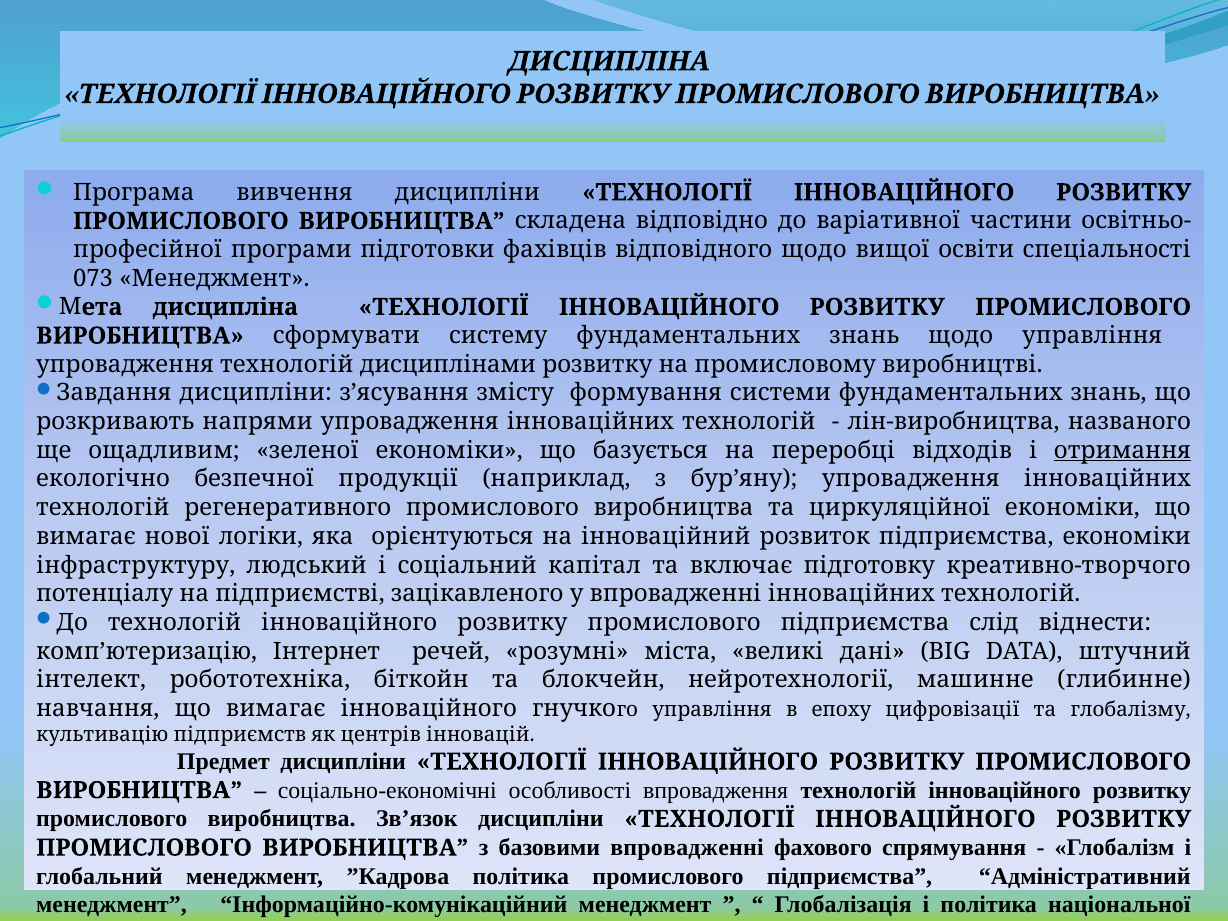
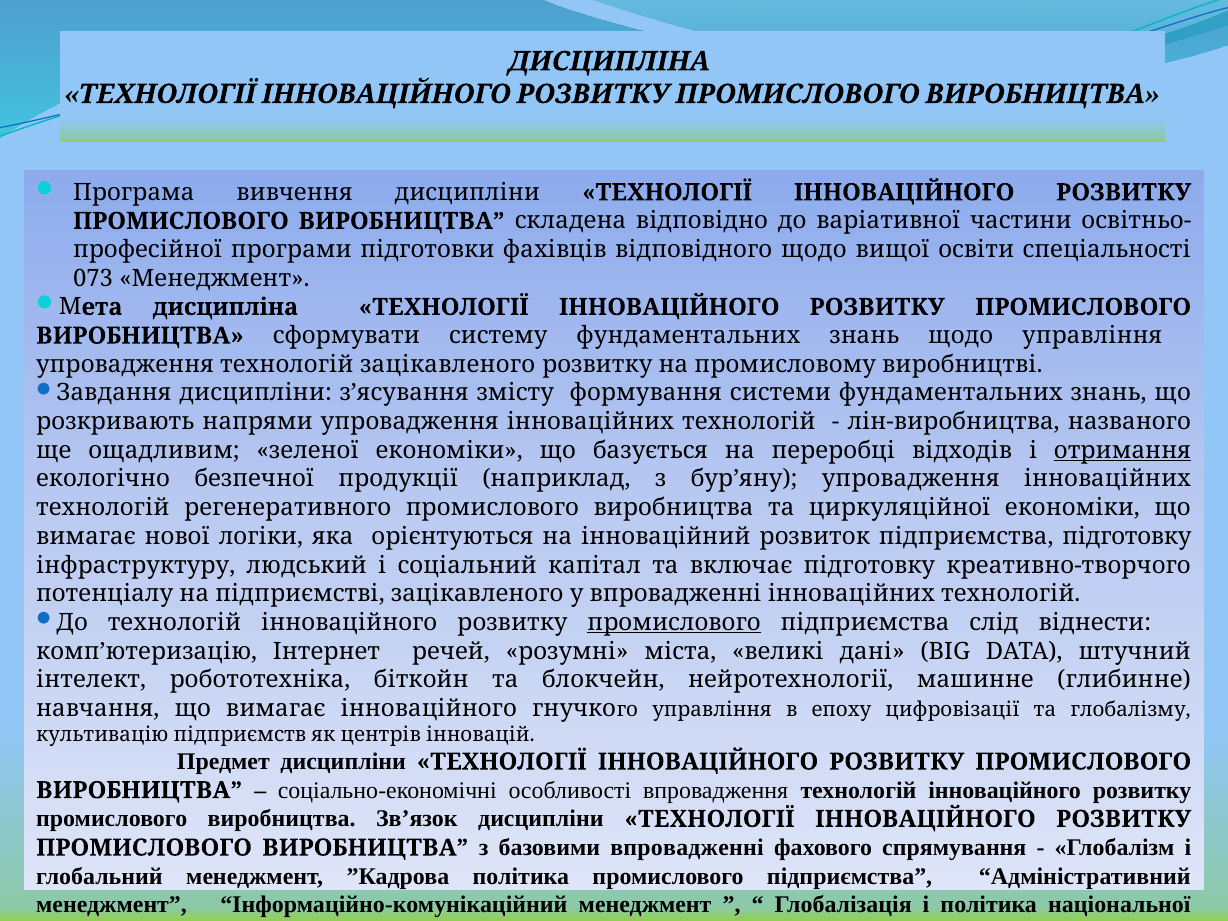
технологій дисциплінами: дисциплінами -> зацікавленого
підприємства економіки: економіки -> підготовку
промислового at (674, 622) underline: none -> present
